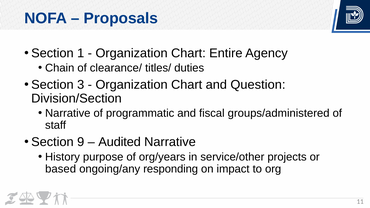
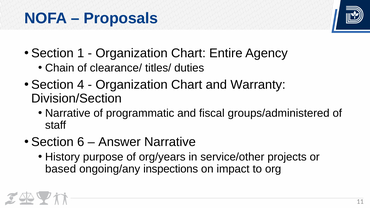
3: 3 -> 4
Question: Question -> Warranty
9: 9 -> 6
Audited: Audited -> Answer
responding: responding -> inspections
